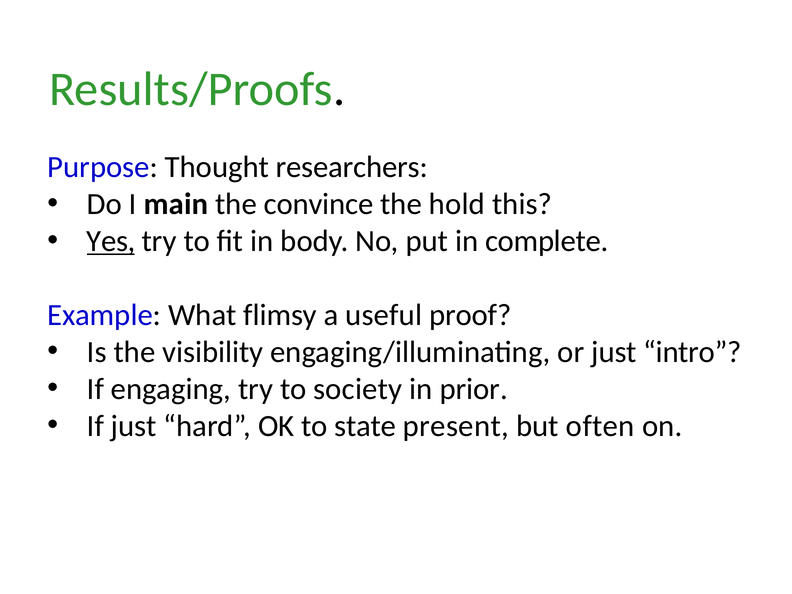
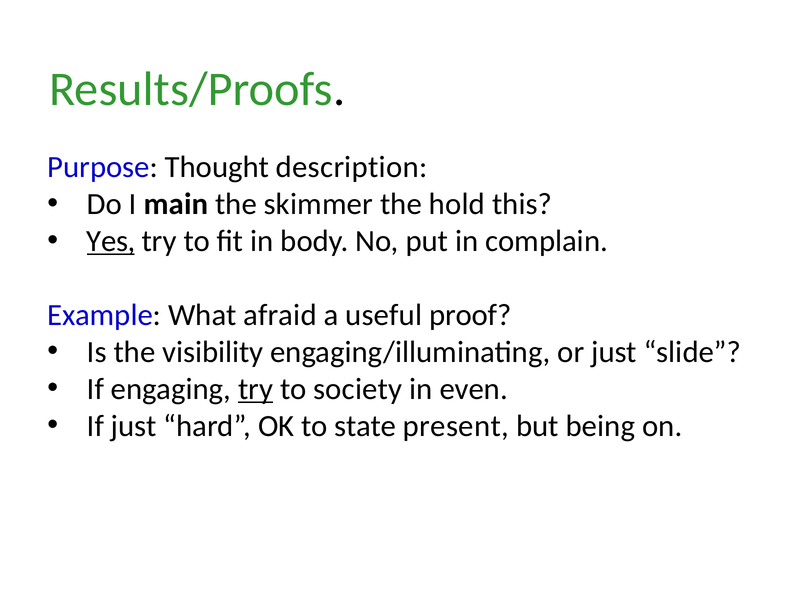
researchers: researchers -> description
convince: convince -> skimmer
complete: complete -> complain
flimsy: flimsy -> afraid
intro: intro -> slide
try at (256, 389) underline: none -> present
prior: prior -> even
often: often -> being
